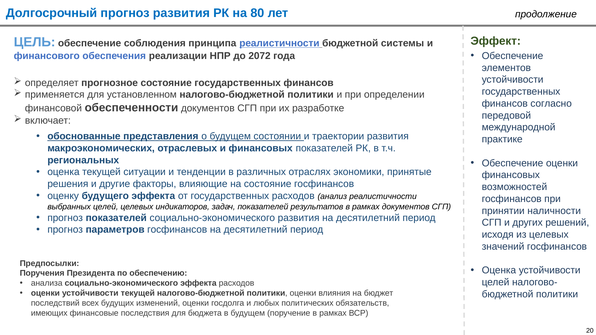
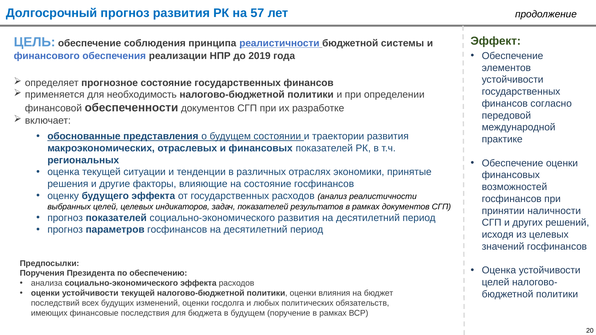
80: 80 -> 57
2072: 2072 -> 2019
установленном: установленном -> необходимость
